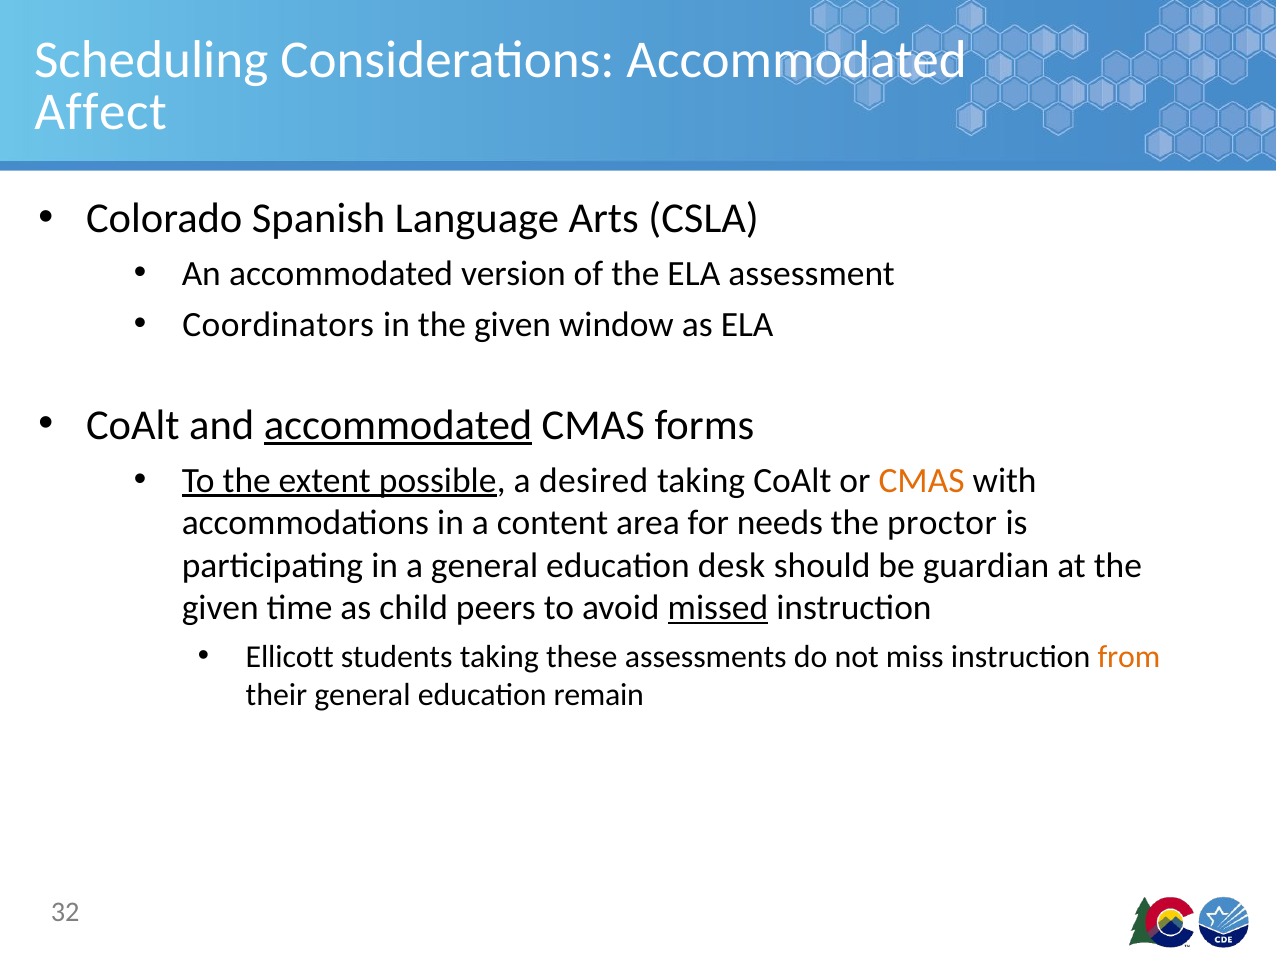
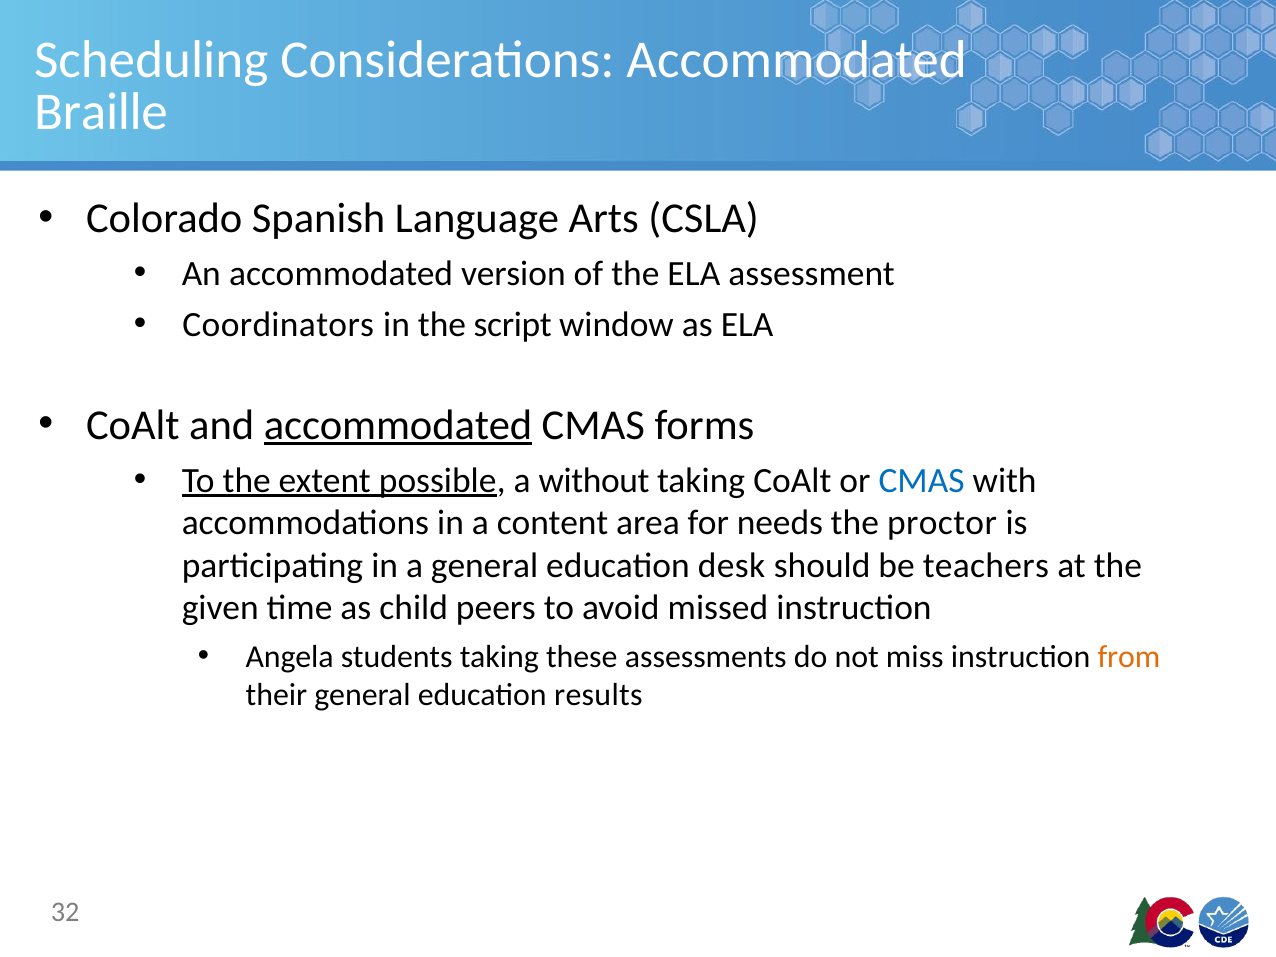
Affect: Affect -> Braille
in the given: given -> script
desired: desired -> without
CMAS at (922, 480) colour: orange -> blue
guardian: guardian -> teachers
missed underline: present -> none
Ellicott: Ellicott -> Angela
remain: remain -> results
